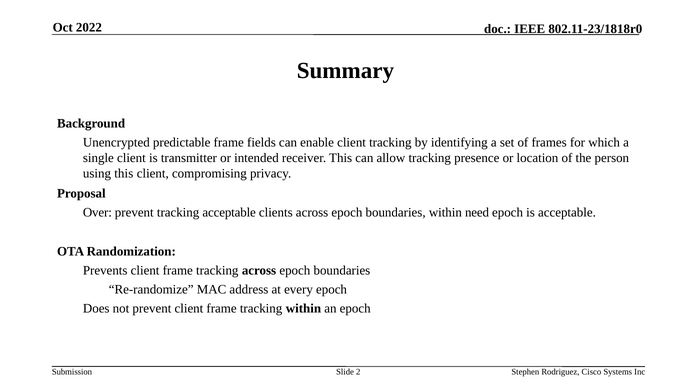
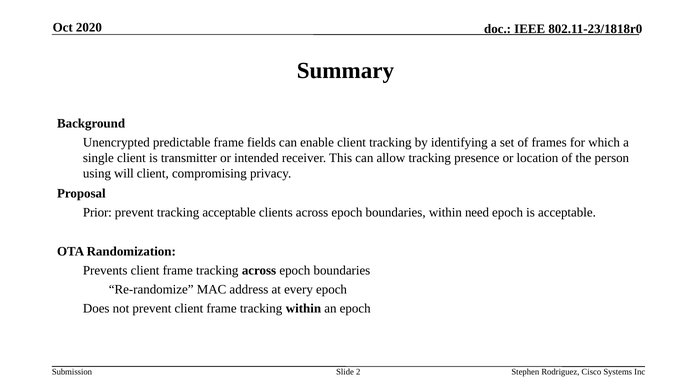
2022: 2022 -> 2020
using this: this -> will
Over: Over -> Prior
